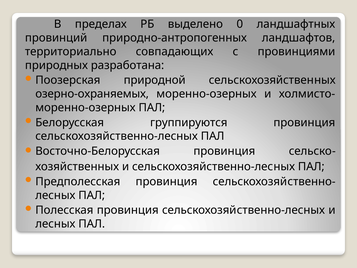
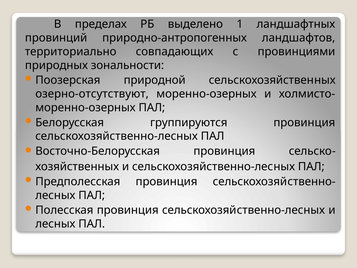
0: 0 -> 1
разработана: разработана -> зональности
озерно-охраняемых: озерно-охраняемых -> озерно-отсутствуют
